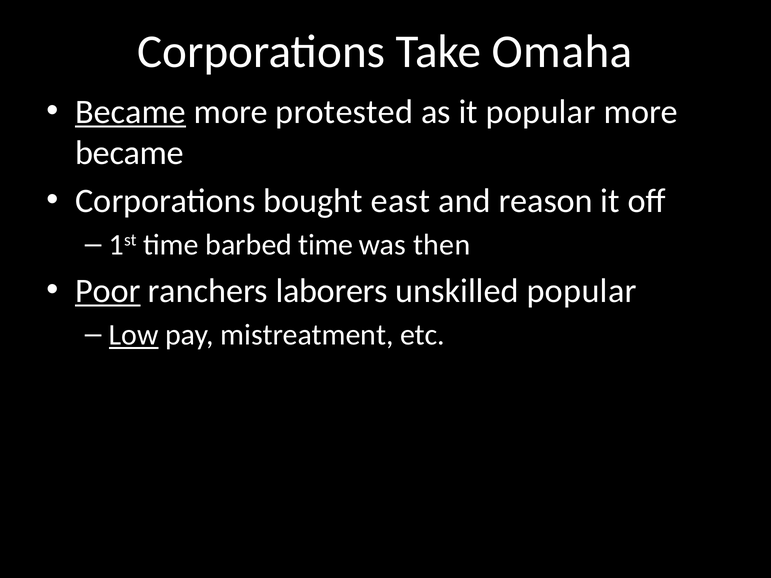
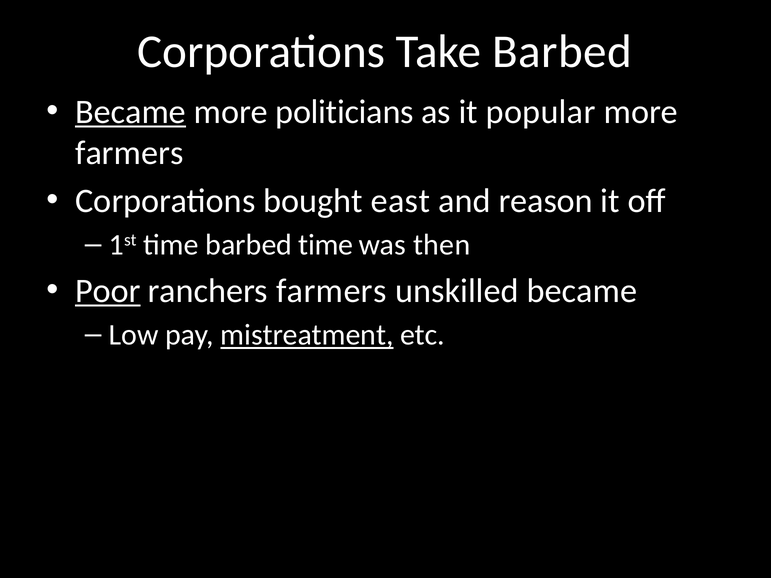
Take Omaha: Omaha -> Barbed
protested: protested -> politicians
became at (129, 153): became -> farmers
ranchers laborers: laborers -> farmers
unskilled popular: popular -> became
Low underline: present -> none
mistreatment underline: none -> present
